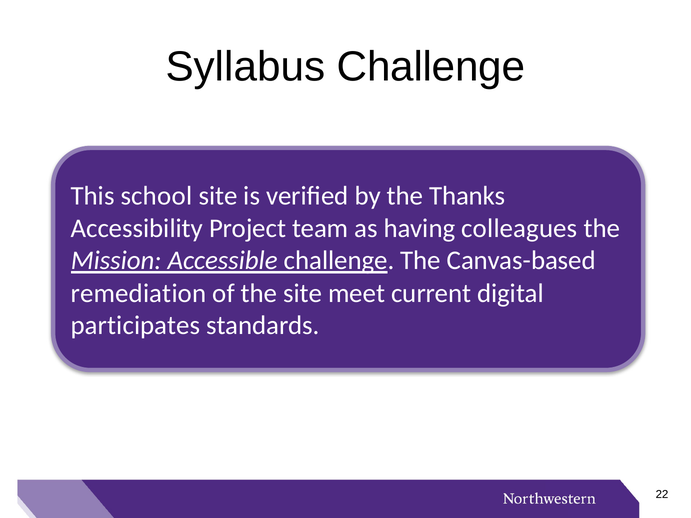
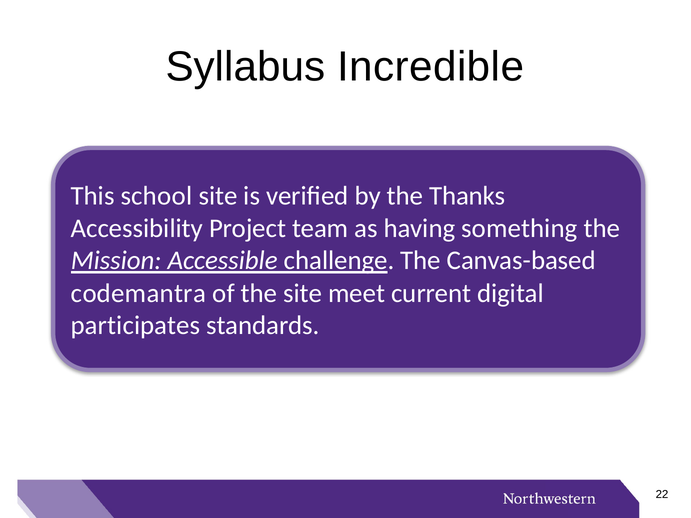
Syllabus Challenge: Challenge -> Incredible
colleagues: colleagues -> something
remediation: remediation -> codemantra
